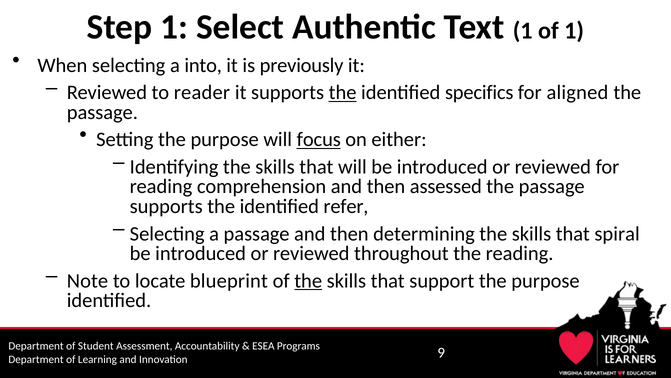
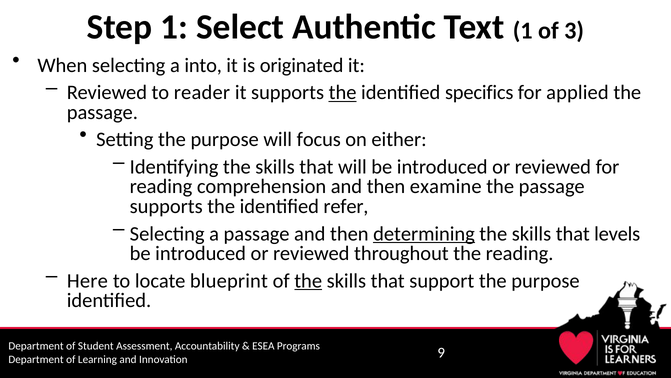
of 1: 1 -> 3
previously: previously -> originated
aligned: aligned -> applied
focus underline: present -> none
assessed: assessed -> examine
determining underline: none -> present
spiral: spiral -> levels
Note: Note -> Here
